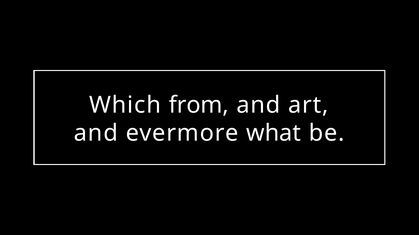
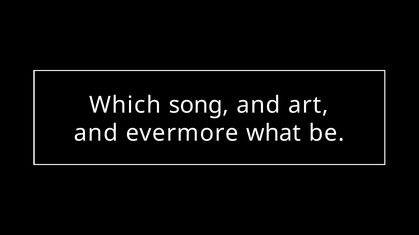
from: from -> song
